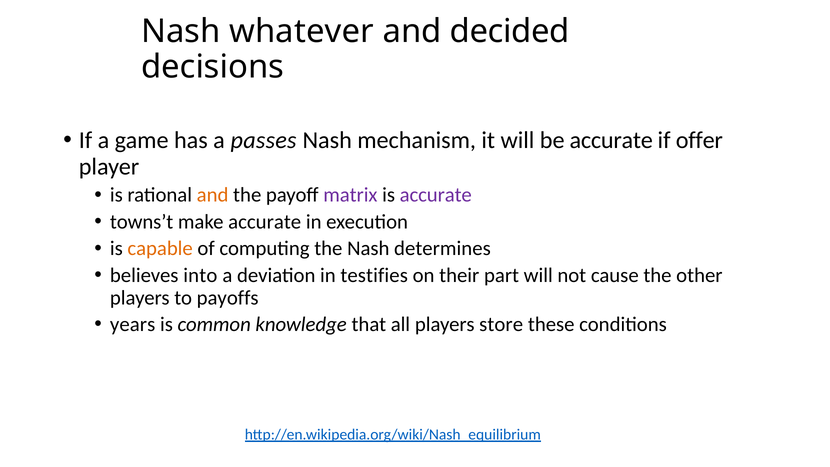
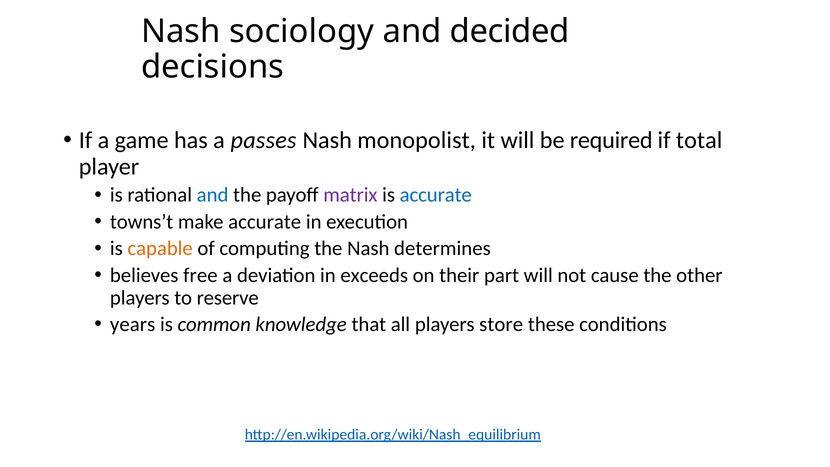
whatever: whatever -> sociology
mechanism: mechanism -> monopolist
be accurate: accurate -> required
offer: offer -> total
and at (213, 195) colour: orange -> blue
accurate at (436, 195) colour: purple -> blue
into: into -> free
testifies: testifies -> exceeds
payoffs: payoffs -> reserve
